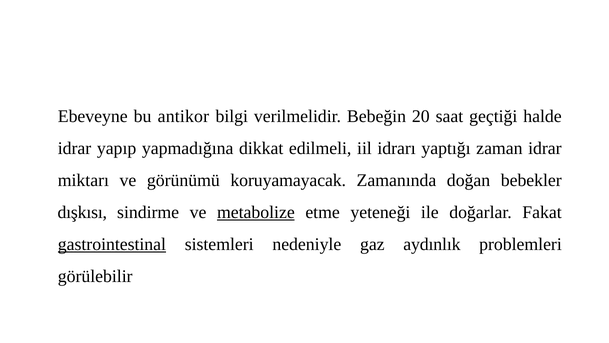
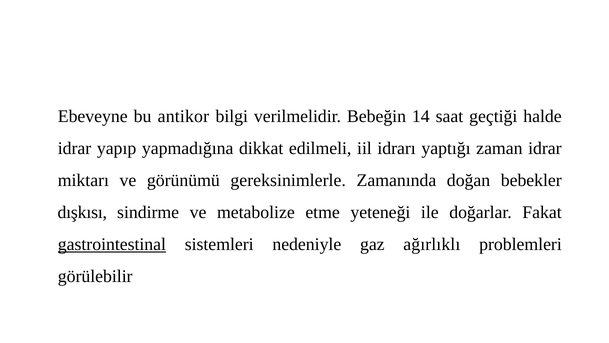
20: 20 -> 14
koruyamayacak: koruyamayacak -> gereksinimlerle
metabolize underline: present -> none
aydınlık: aydınlık -> ağırlıklı
